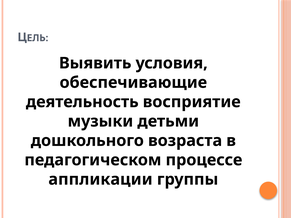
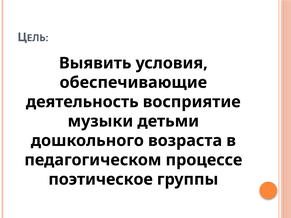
аппликации: аппликации -> поэтическое
